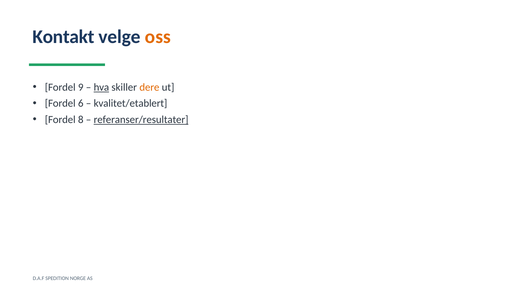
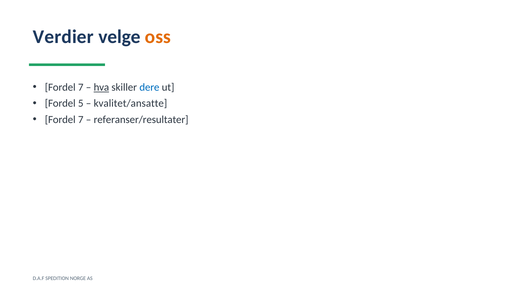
Kontakt: Kontakt -> Verdier
9 at (81, 87): 9 -> 7
dere colour: orange -> blue
6: 6 -> 5
kvalitet/etablert: kvalitet/etablert -> kvalitet/ansatte
8 at (81, 119): 8 -> 7
referanser/resultater underline: present -> none
